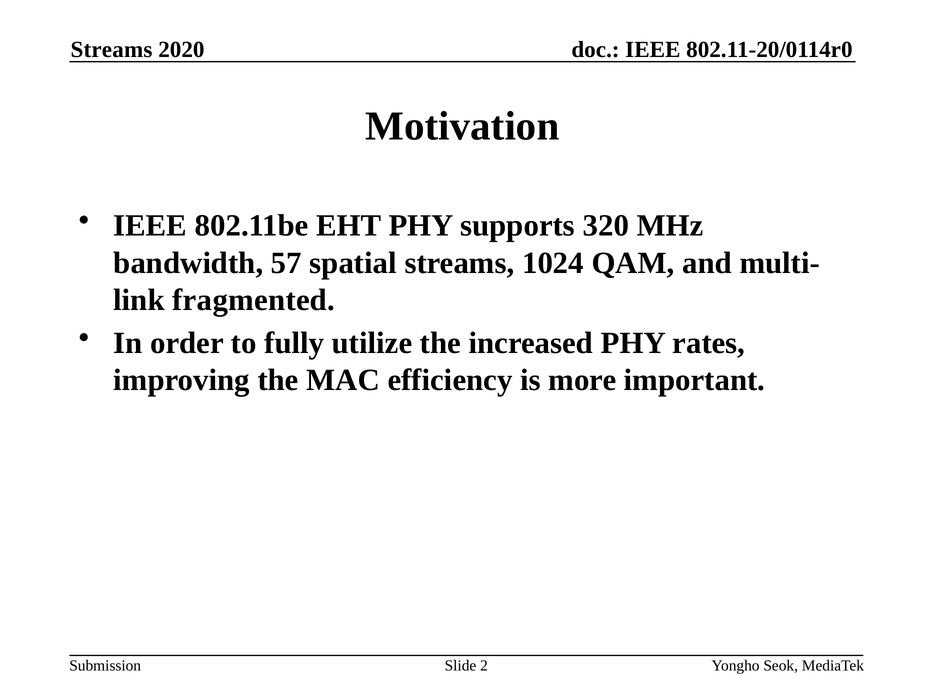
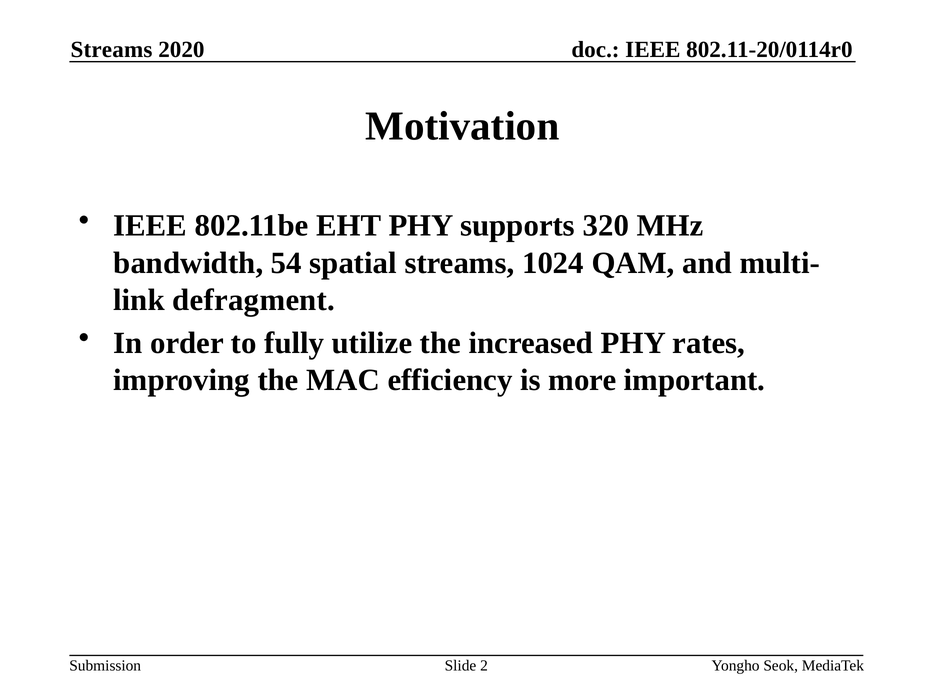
57: 57 -> 54
fragmented: fragmented -> defragment
